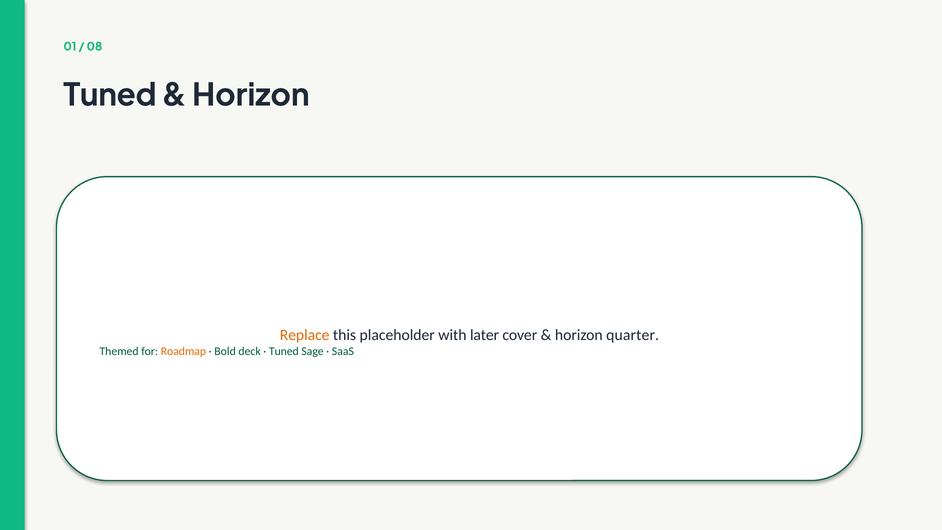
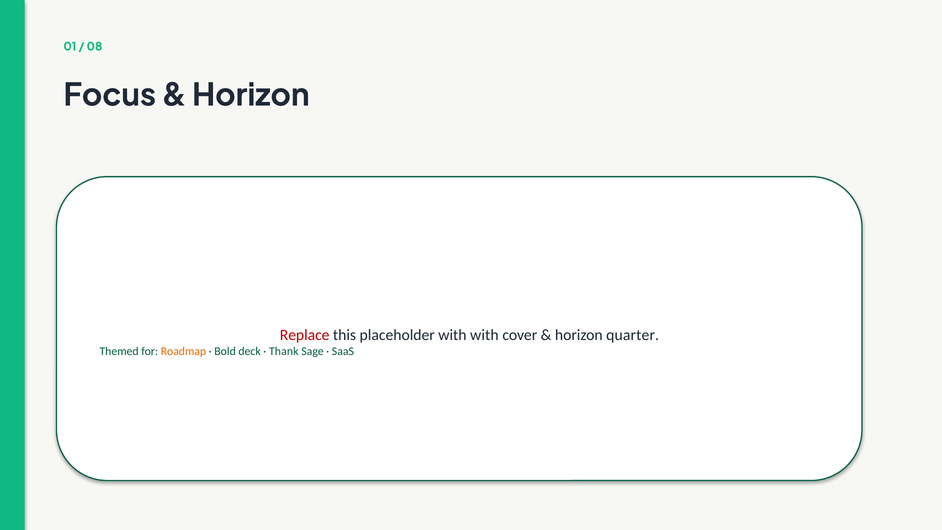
Tuned at (110, 95): Tuned -> Focus
Replace colour: orange -> red
with later: later -> with
Tuned at (284, 351): Tuned -> Thank
